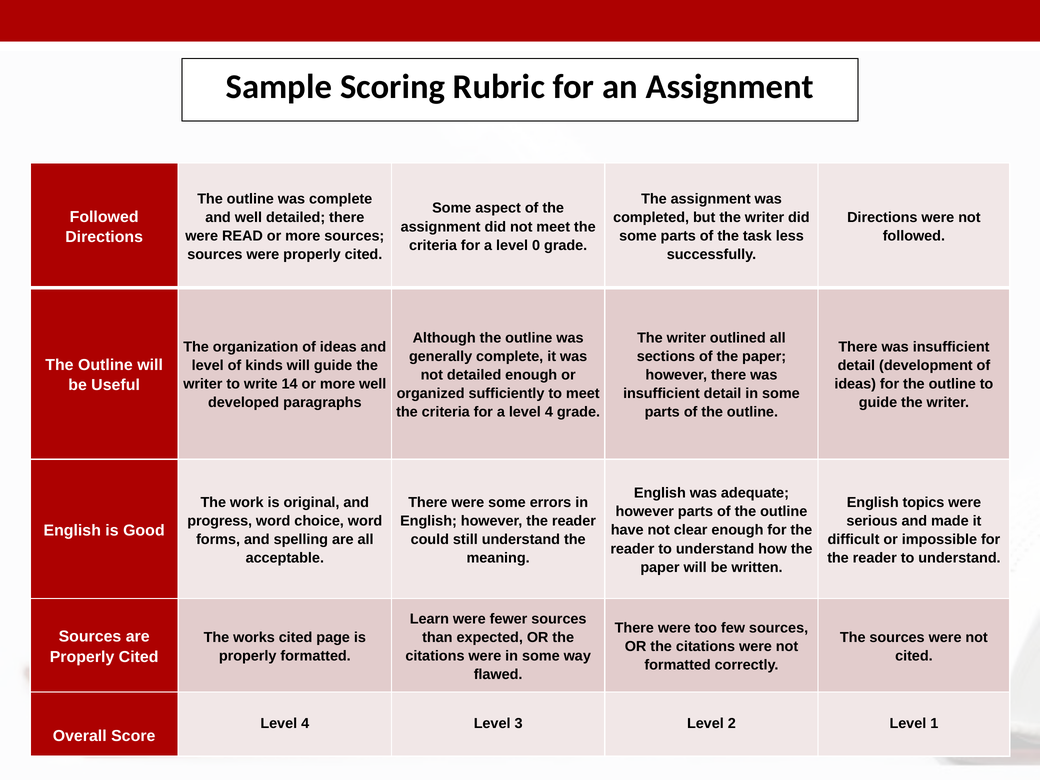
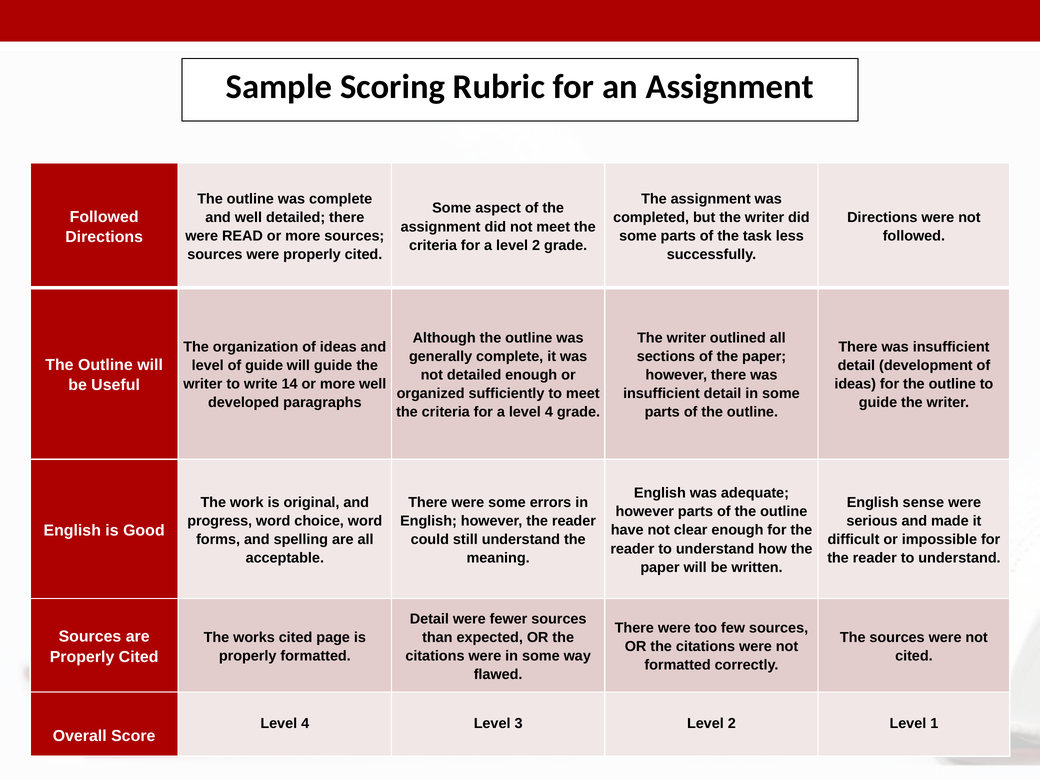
a level 0: 0 -> 2
of kinds: kinds -> guide
topics: topics -> sense
Learn at (429, 619): Learn -> Detail
